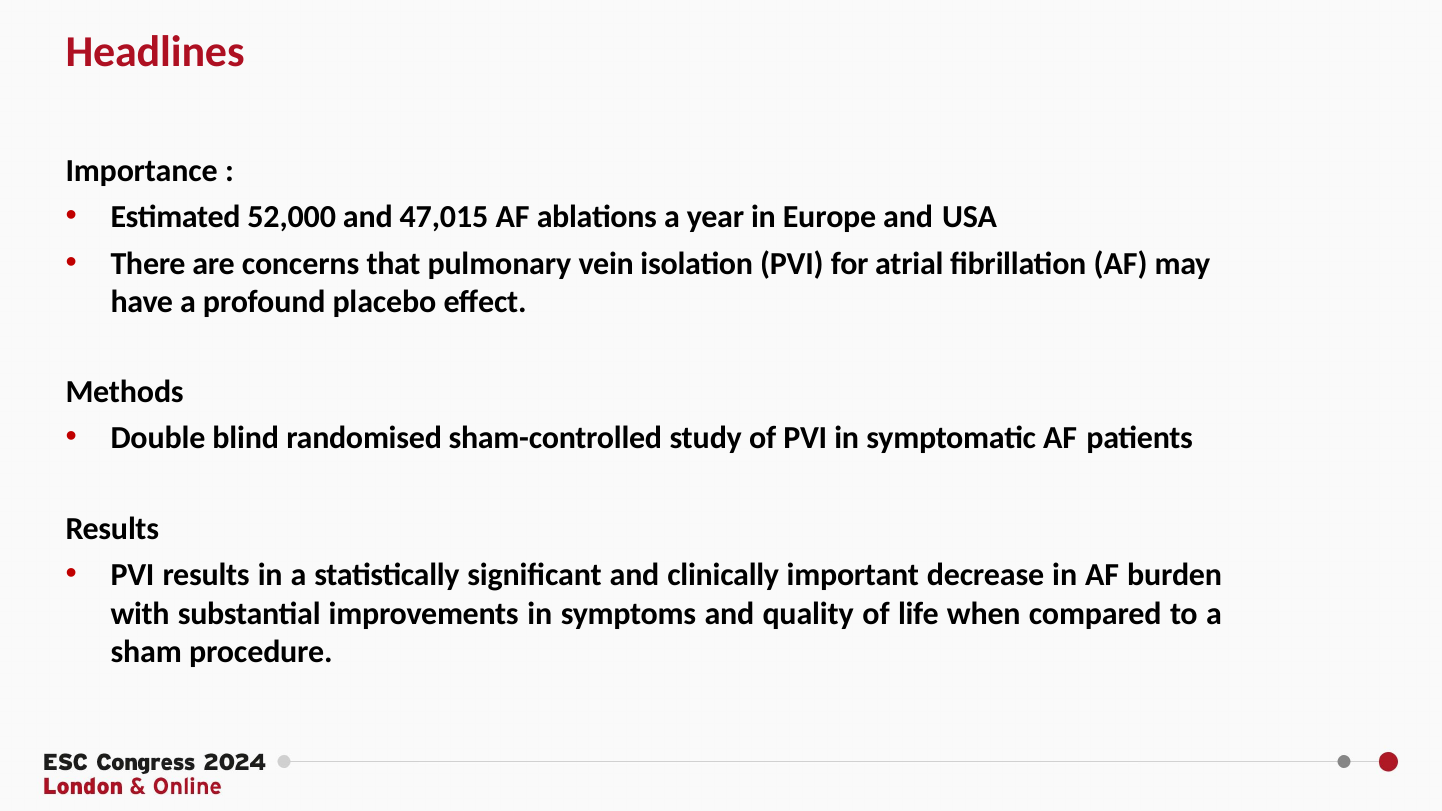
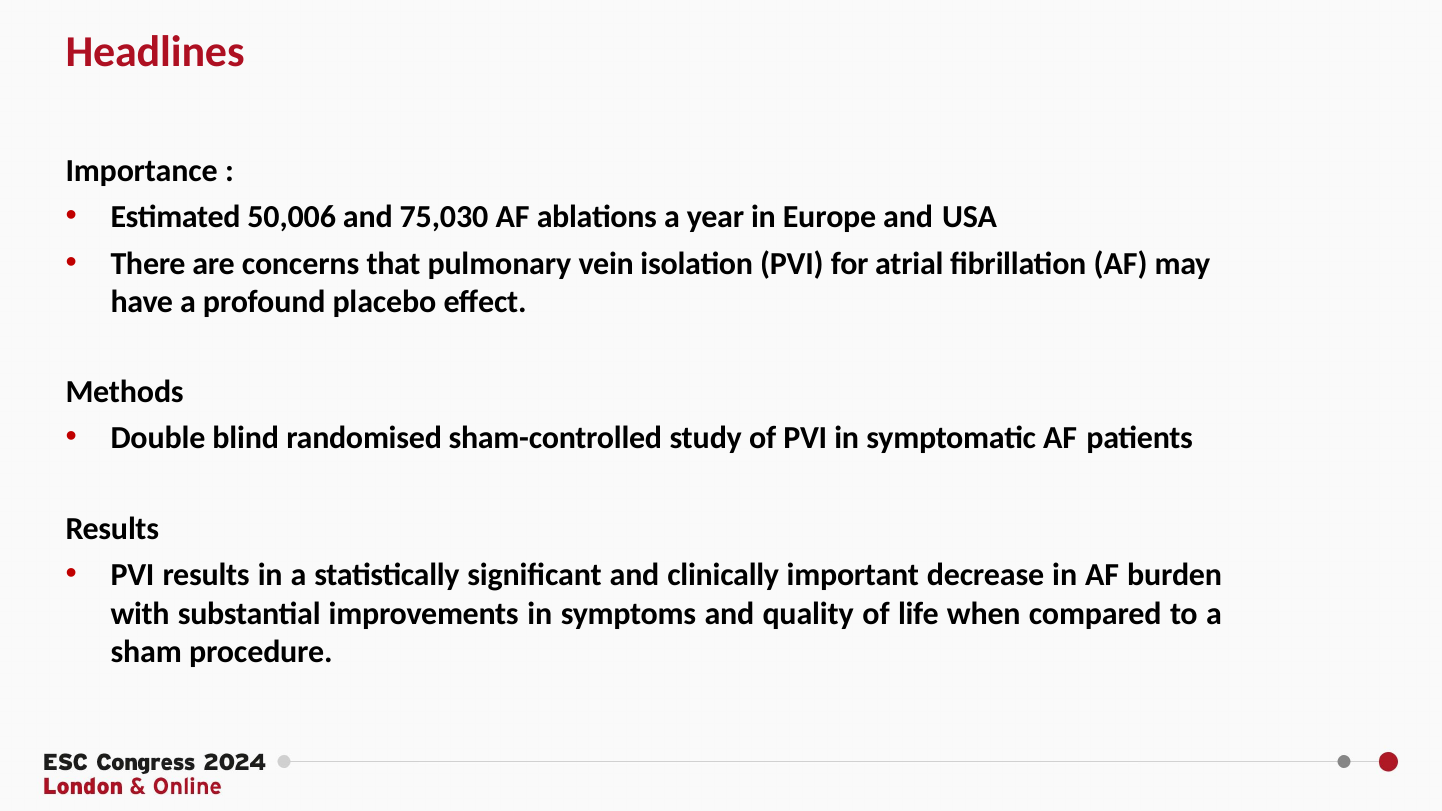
52,000: 52,000 -> 50,006
47,015: 47,015 -> 75,030
